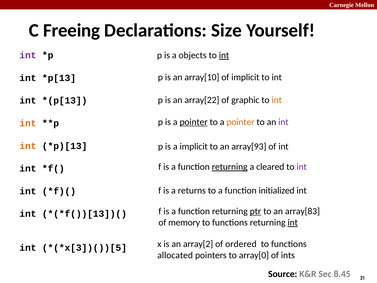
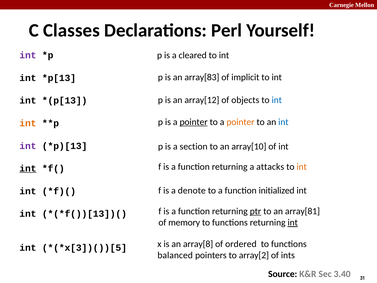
Freeing: Freeing -> Classes
Size: Size -> Perl
objects: objects -> cleared
int at (224, 55) underline: present -> none
array[10: array[10 -> array[83
array[22: array[22 -> array[12
graphic: graphic -> objects
int at (277, 100) colour: orange -> blue
int at (283, 122) colour: purple -> blue
int at (28, 146) colour: orange -> purple
a implicit: implicit -> section
array[93: array[93 -> array[10
returning at (230, 167) underline: present -> none
cleared: cleared -> attacks
int at (302, 167) colour: purple -> orange
int at (28, 168) underline: none -> present
returns: returns -> denote
array[83: array[83 -> array[81
array[2: array[2 -> array[8
allocated: allocated -> balanced
array[0: array[0 -> array[2
8.45: 8.45 -> 3.40
